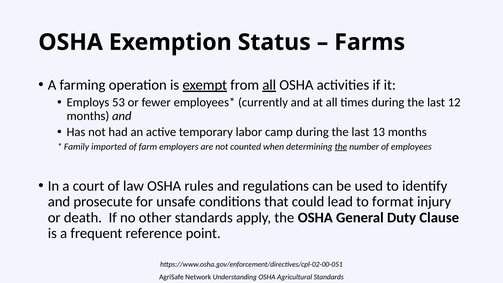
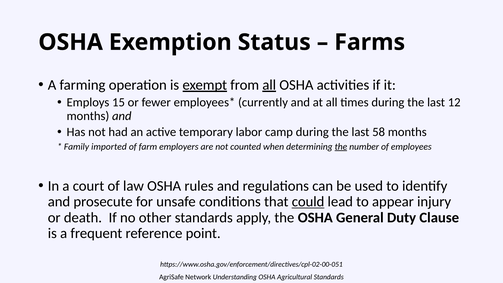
53: 53 -> 15
13: 13 -> 58
could underline: none -> present
format: format -> appear
